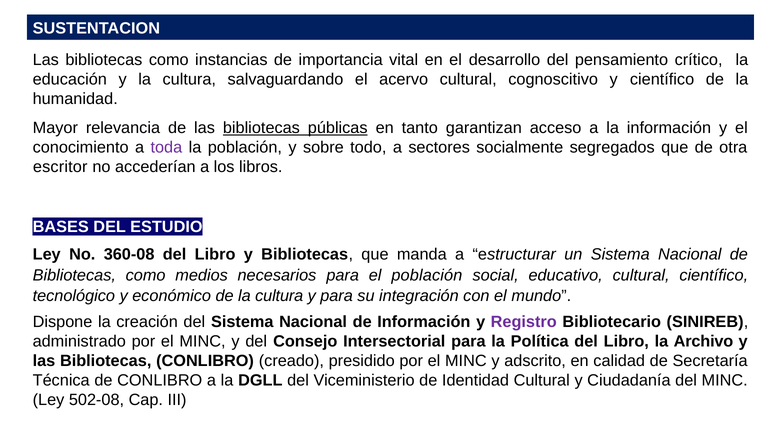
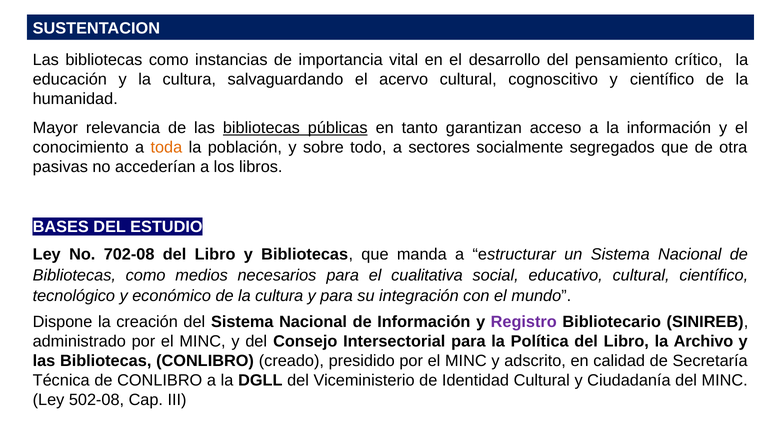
toda colour: purple -> orange
escritor: escritor -> pasivas
360-08: 360-08 -> 702-08
el población: población -> cualitativa
